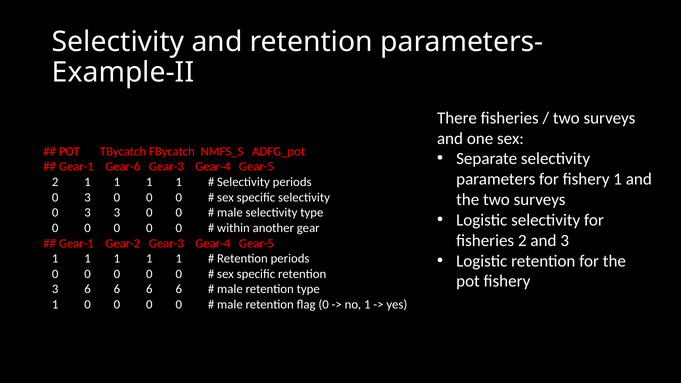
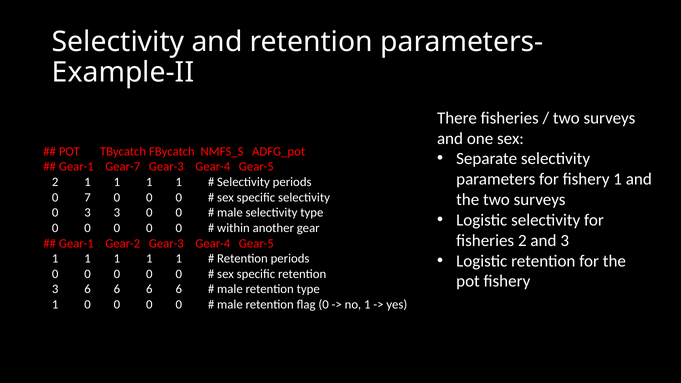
Gear-6: Gear-6 -> Gear-7
3 at (87, 197): 3 -> 7
